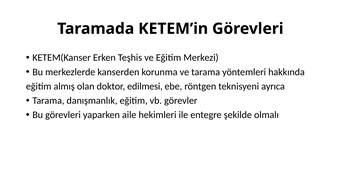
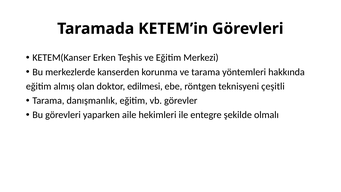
ayrıca: ayrıca -> çeşitli
